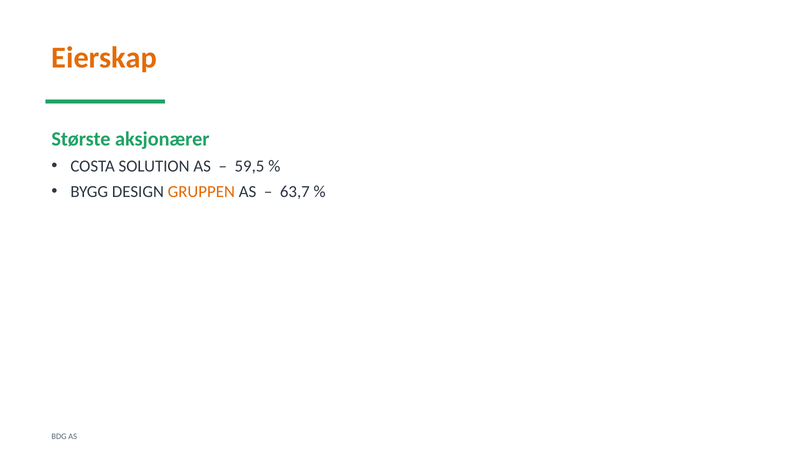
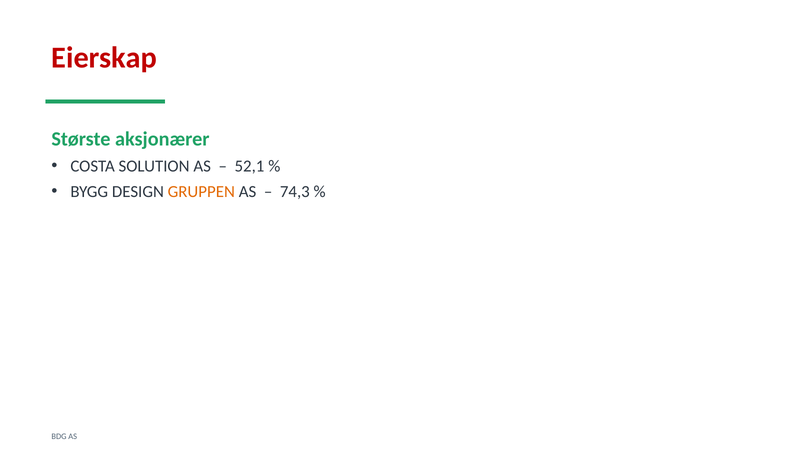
Eierskap colour: orange -> red
59,5: 59,5 -> 52,1
63,7: 63,7 -> 74,3
